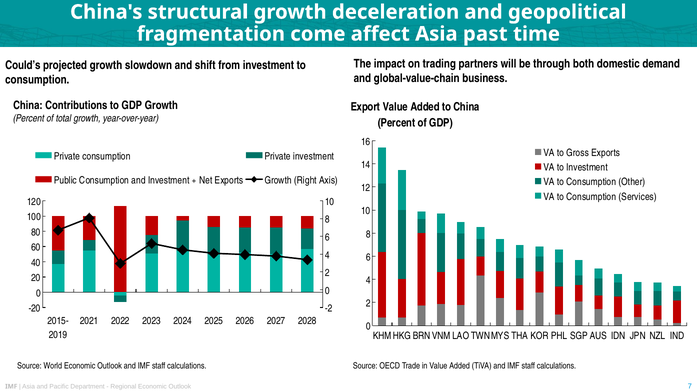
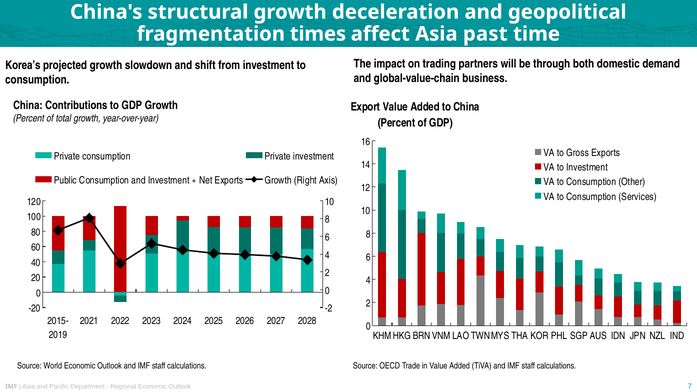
come: come -> times
Could’s: Could’s -> Korea’s
